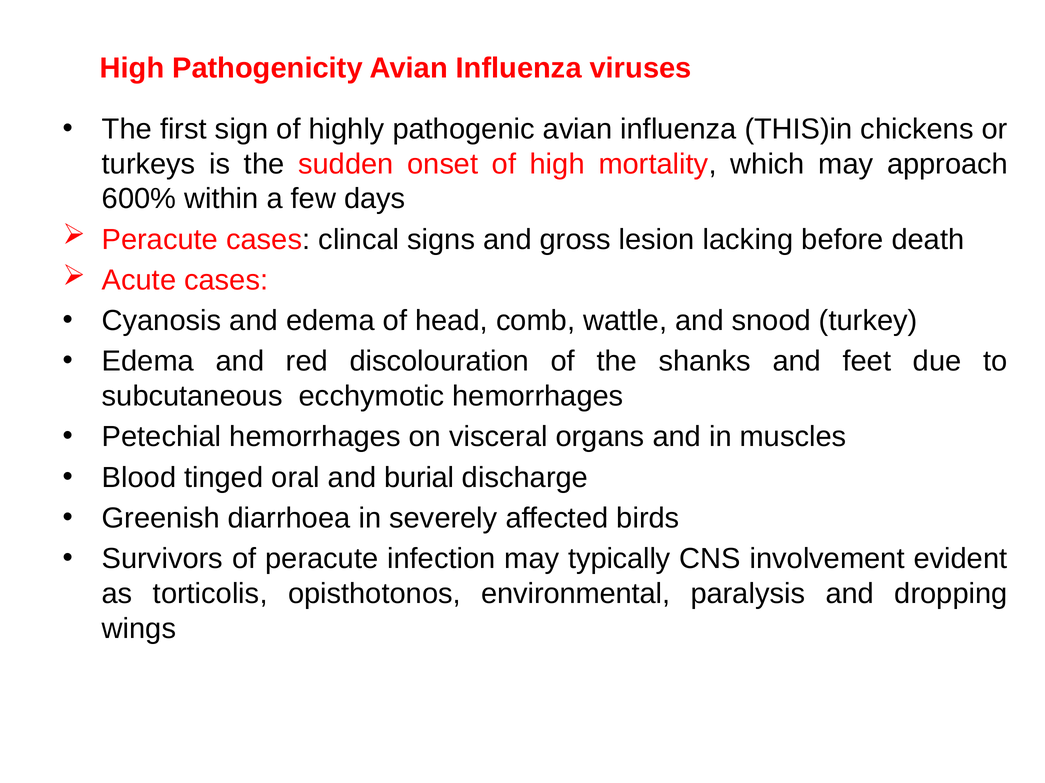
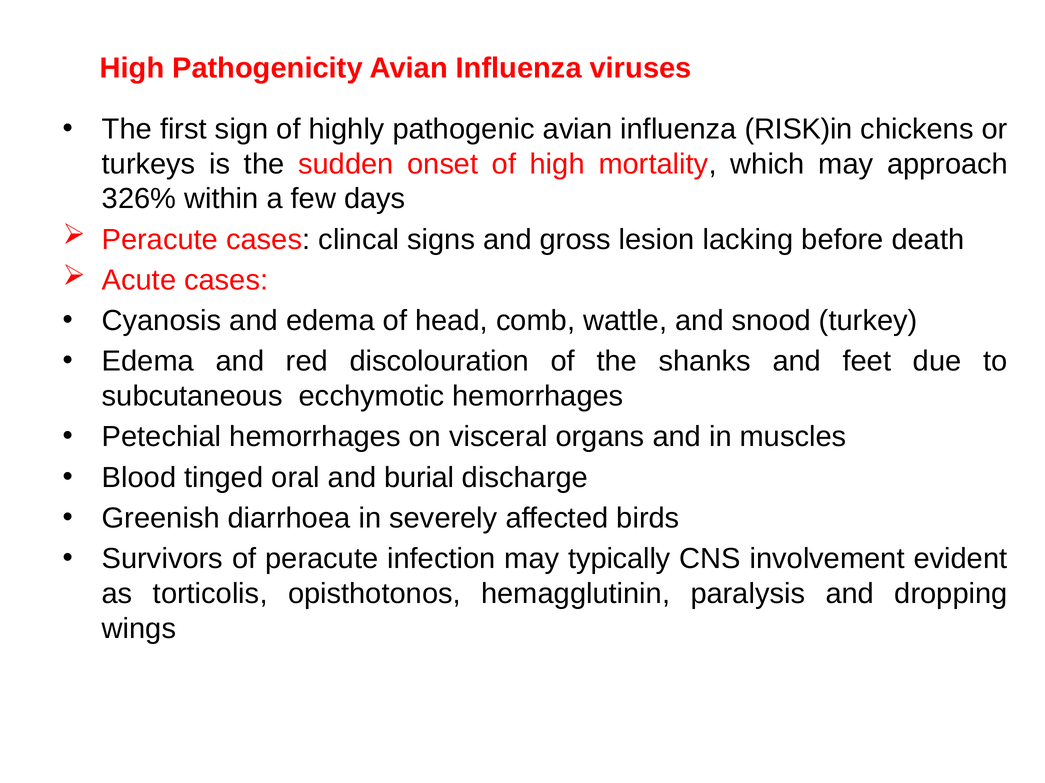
THIS)in: THIS)in -> RISK)in
600%: 600% -> 326%
environmental: environmental -> hemagglutinin
